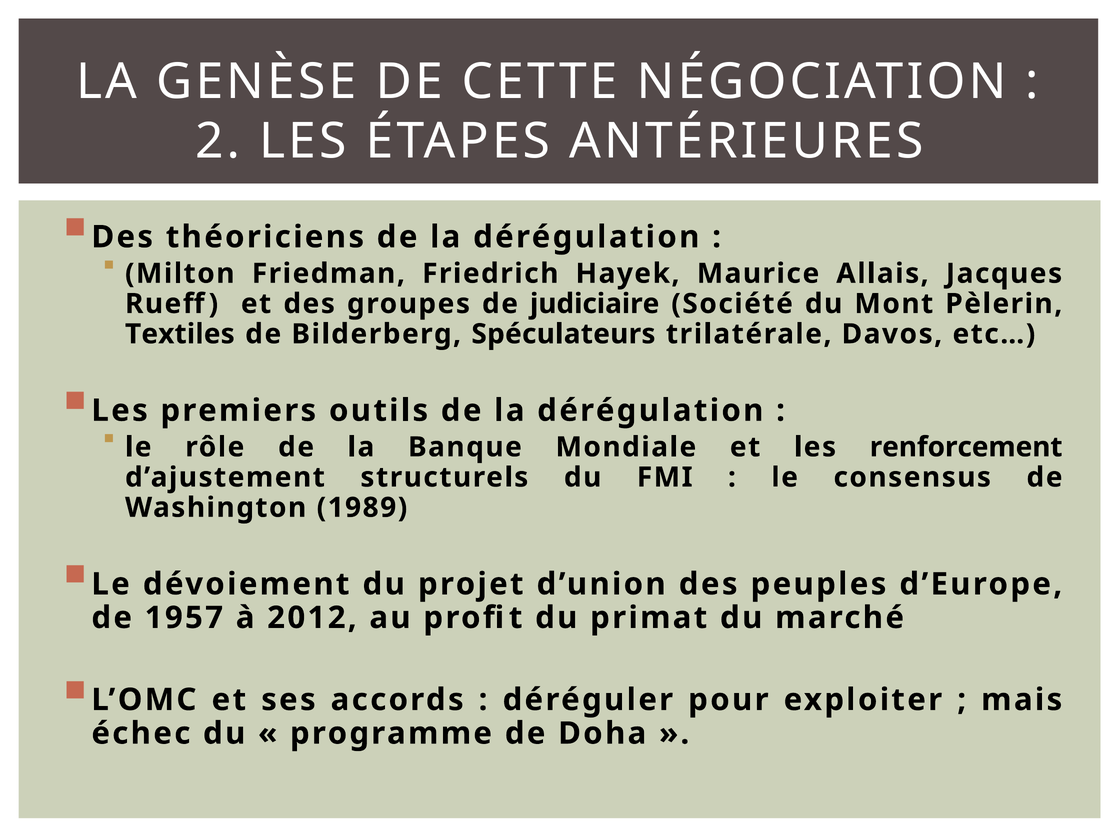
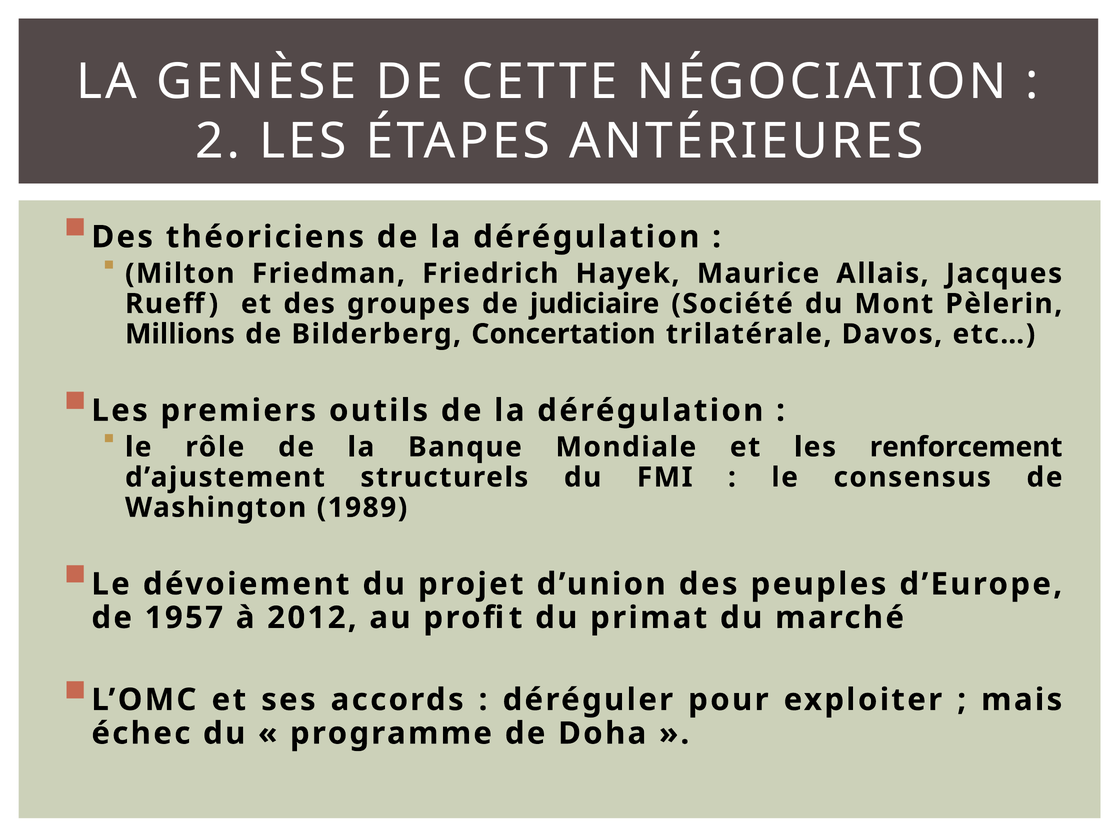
Textiles: Textiles -> Millions
Spéculateurs: Spéculateurs -> Concertation
